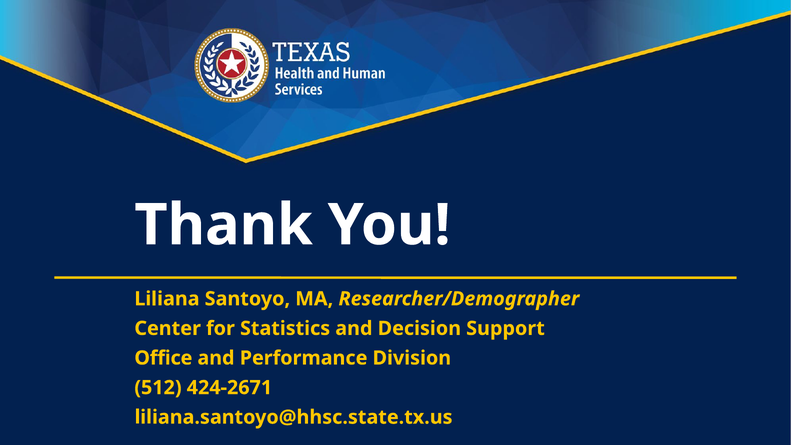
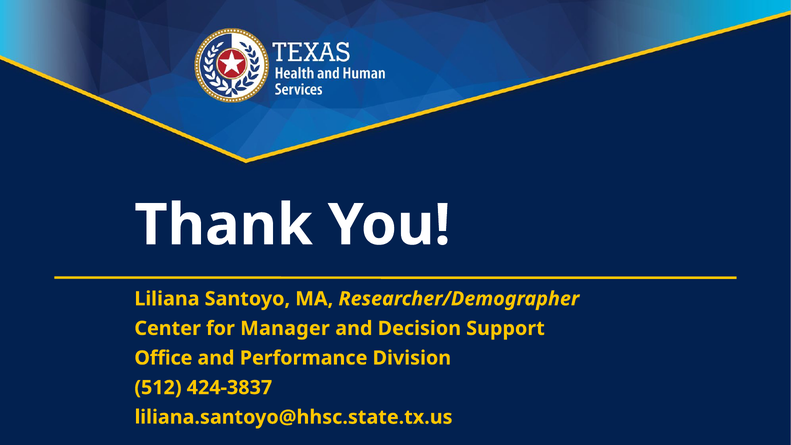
Statistics: Statistics -> Manager
424-2671: 424-2671 -> 424-3837
